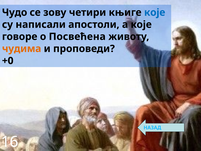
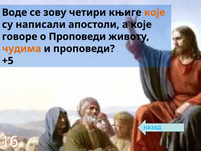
Чудо: Чудо -> Воде
које at (155, 12) colour: blue -> orange
о Посвећена: Посвећена -> Проповеди
+0: +0 -> +5
